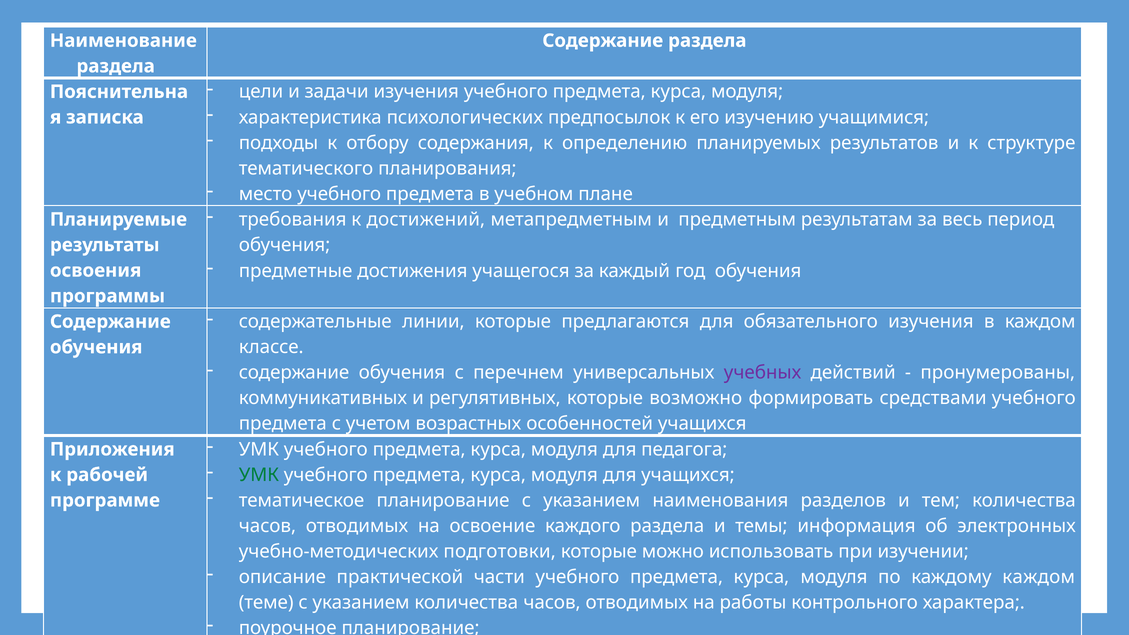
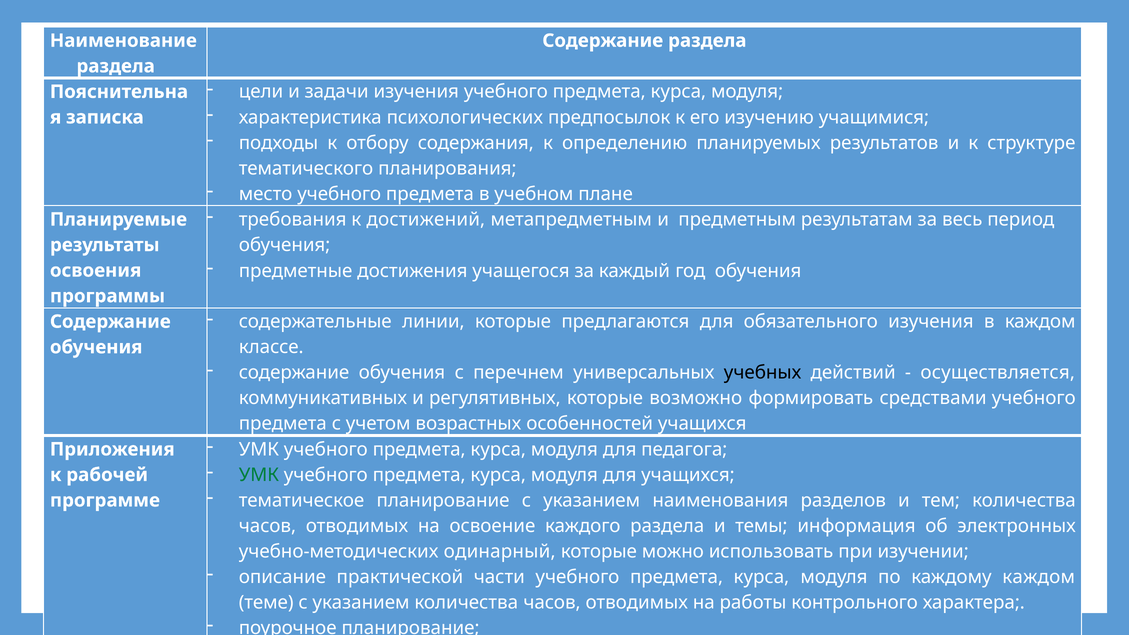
учебных colour: purple -> black
пронумерованы: пронумерованы -> осуществляется
подготовки: подготовки -> одинарный
